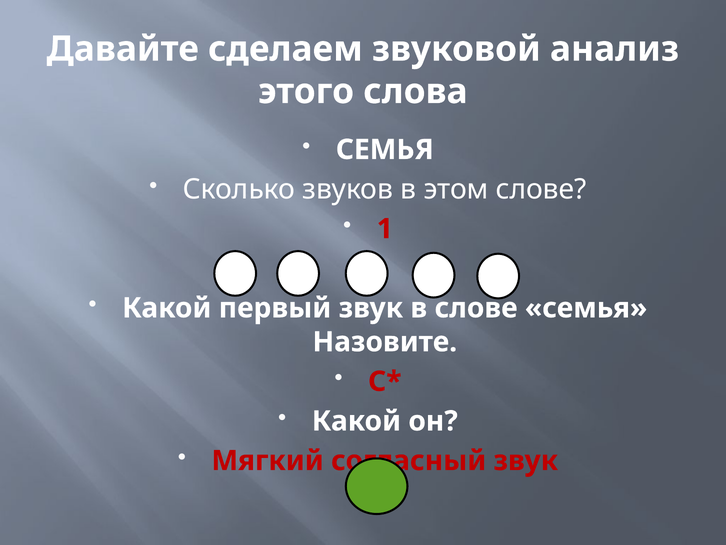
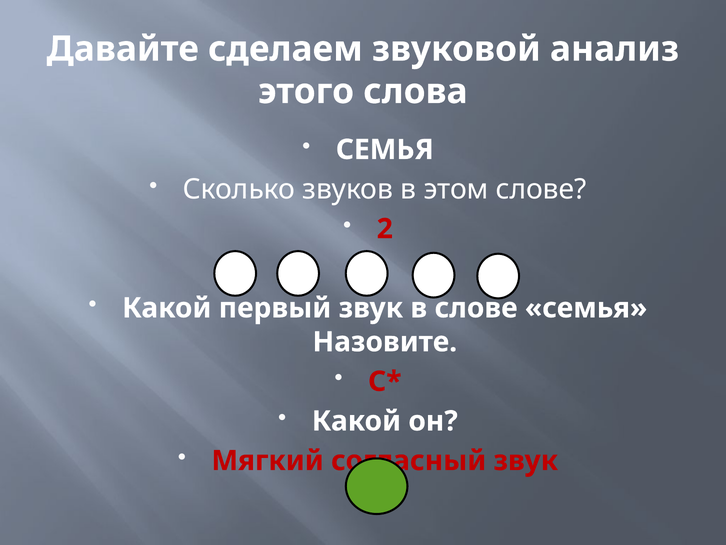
1: 1 -> 2
